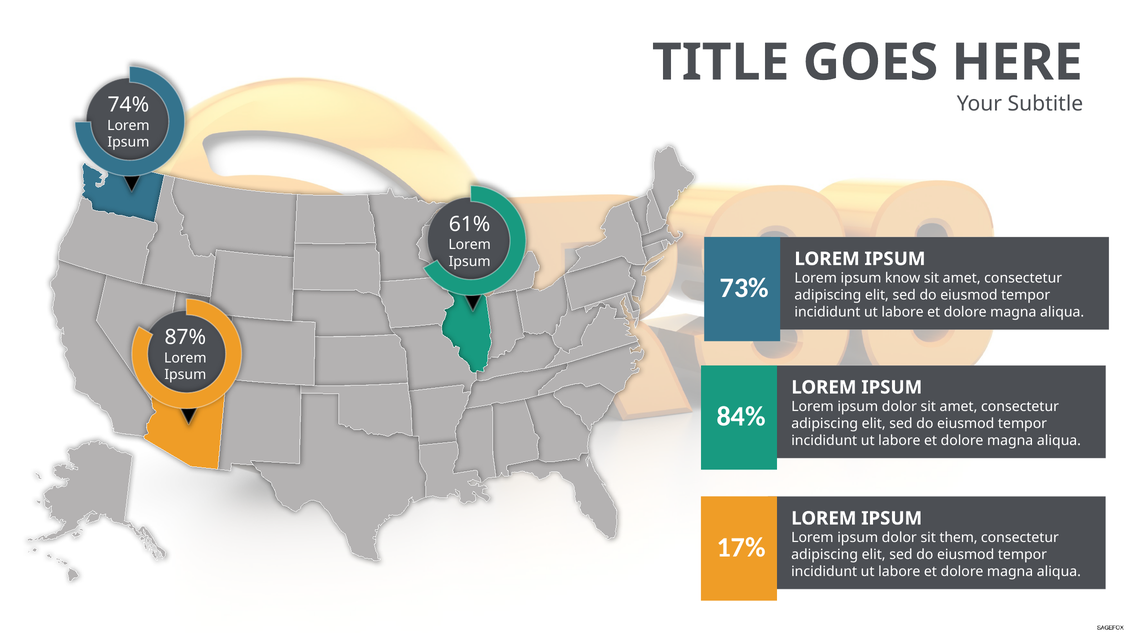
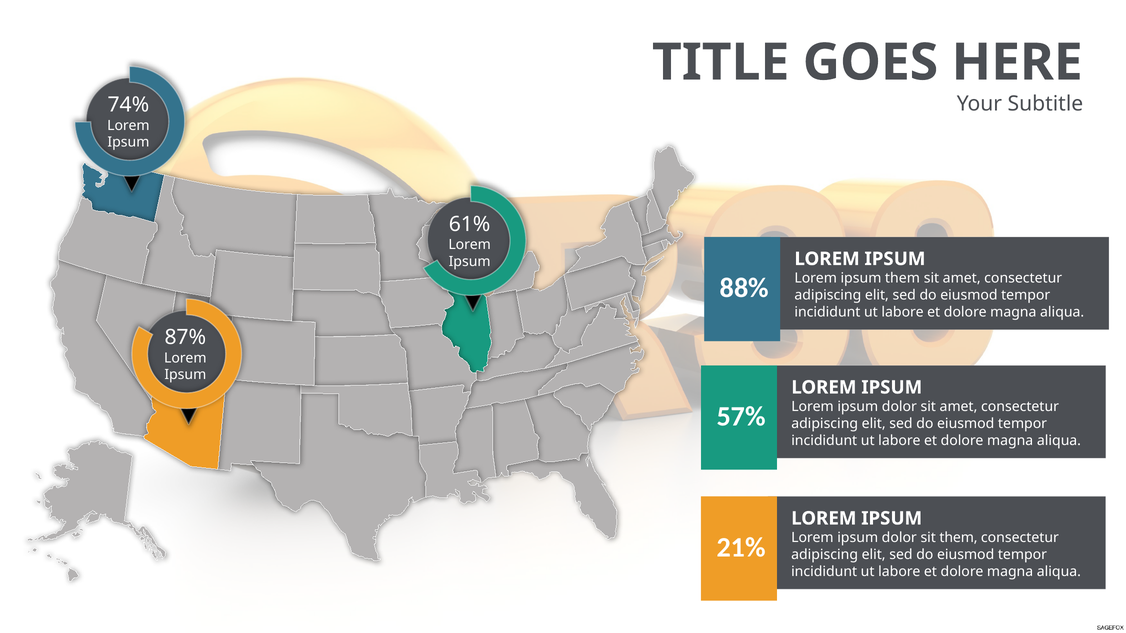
ipsum know: know -> them
73%: 73% -> 88%
84%: 84% -> 57%
17%: 17% -> 21%
